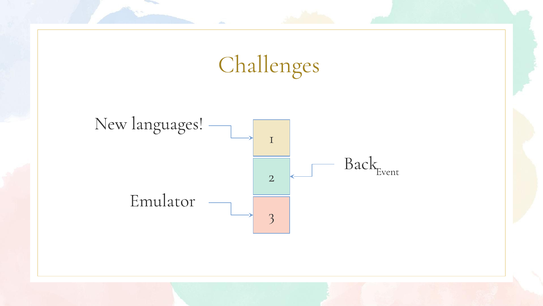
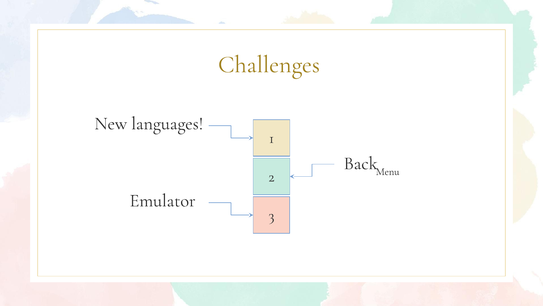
Event: Event -> Menu
